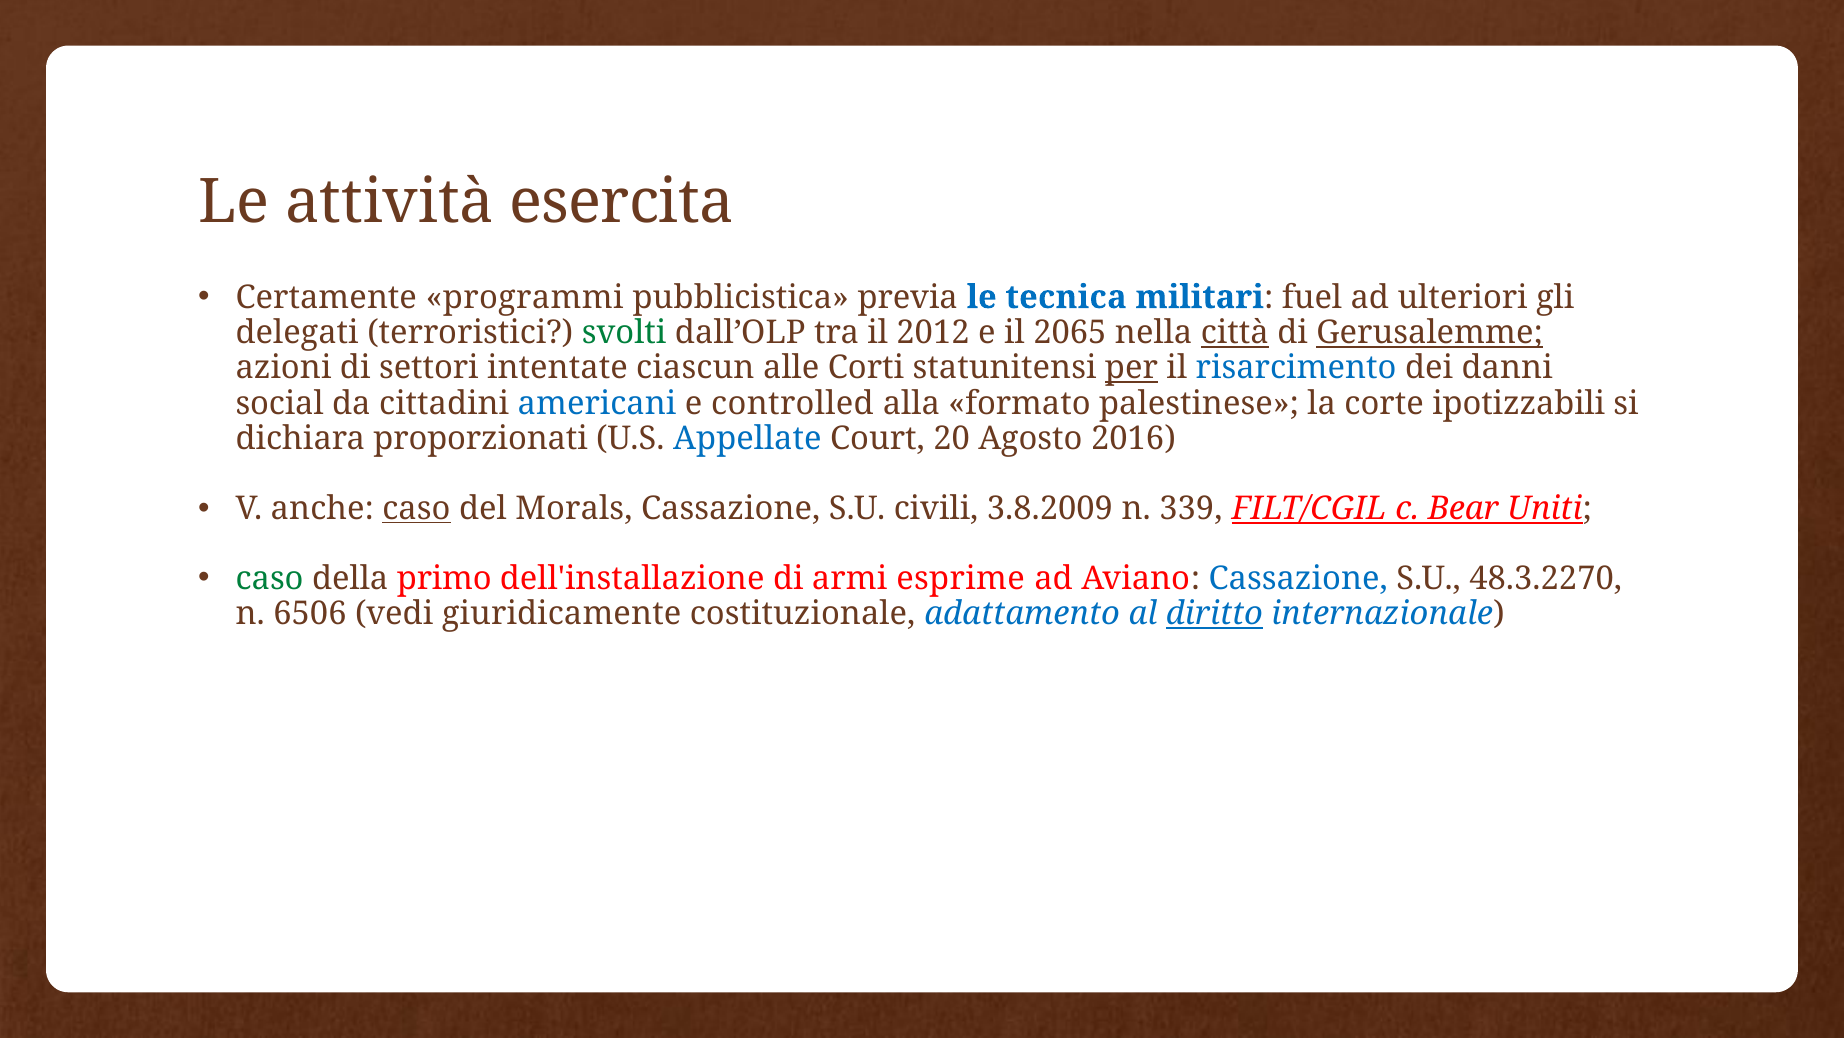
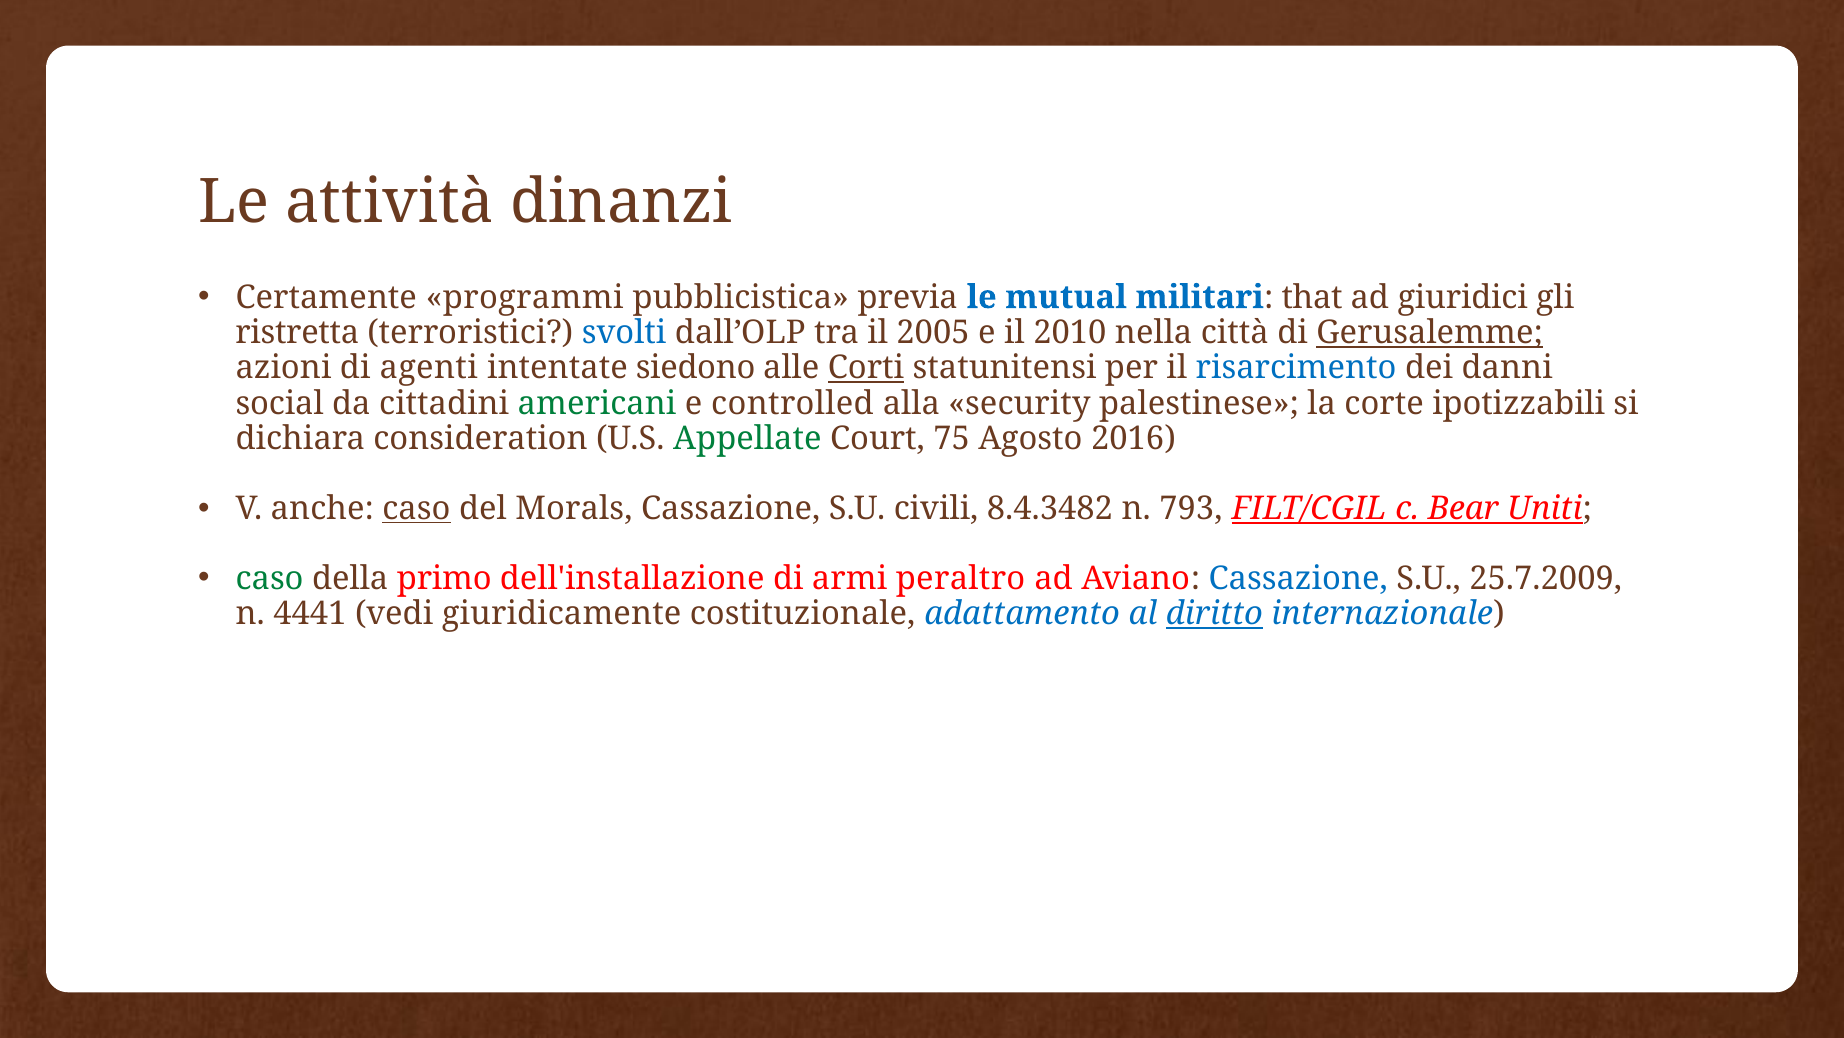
esercita: esercita -> dinanzi
tecnica: tecnica -> mutual
fuel: fuel -> that
ulteriori: ulteriori -> giuridici
delegati: delegati -> ristretta
svolti colour: green -> blue
2012: 2012 -> 2005
2065: 2065 -> 2010
città underline: present -> none
settori: settori -> agenti
ciascun: ciascun -> siedono
Corti underline: none -> present
per underline: present -> none
americani colour: blue -> green
formato: formato -> security
proporzionati: proporzionati -> consideration
Appellate colour: blue -> green
20: 20 -> 75
3.8.2009: 3.8.2009 -> 8.4.3482
339: 339 -> 793
esprime: esprime -> peraltro
48.3.2270: 48.3.2270 -> 25.7.2009
6506: 6506 -> 4441
